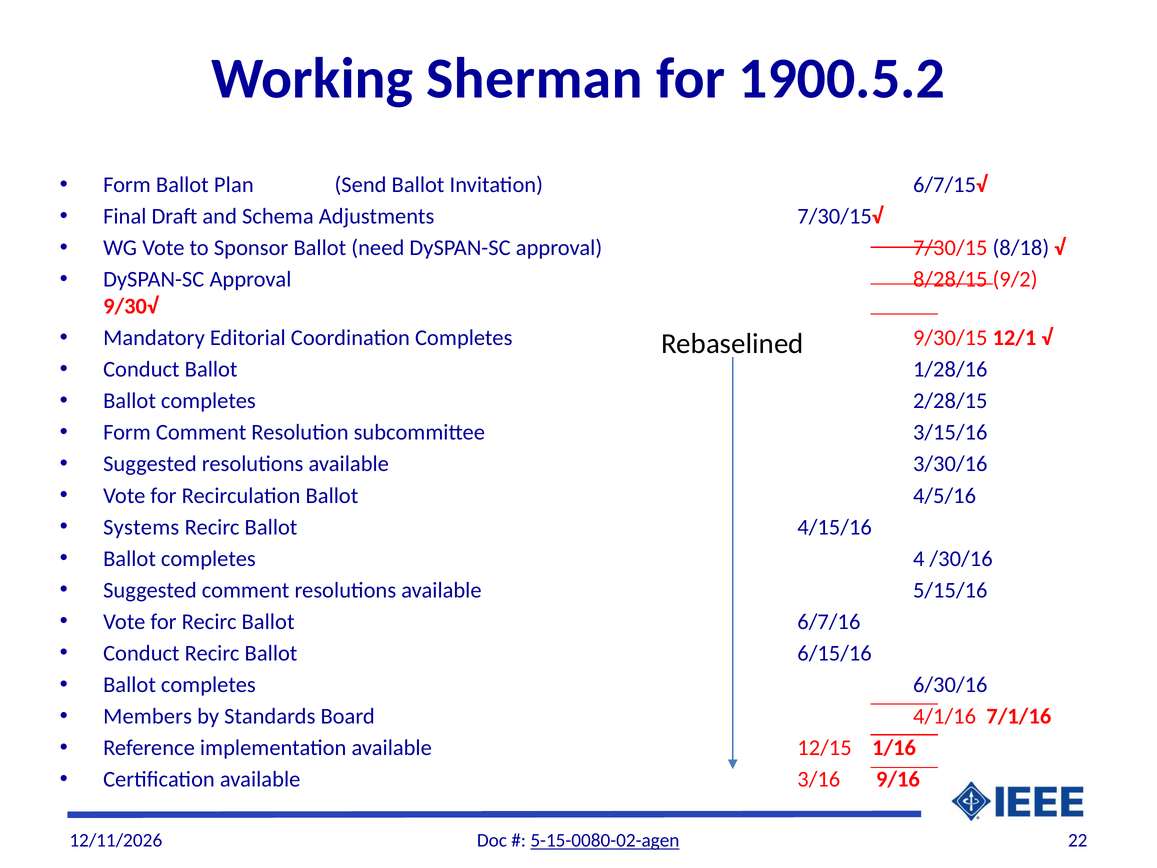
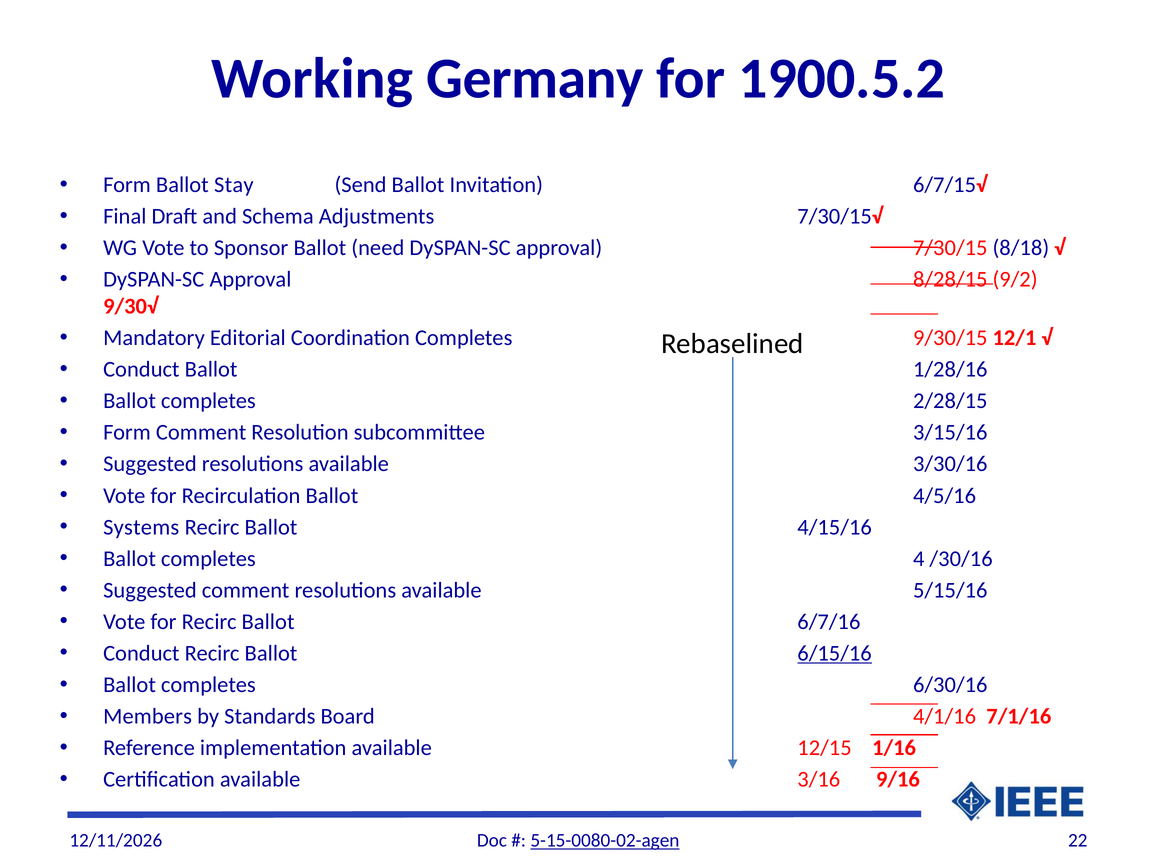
Sherman: Sherman -> Germany
Plan: Plan -> Stay
6/15/16 underline: none -> present
